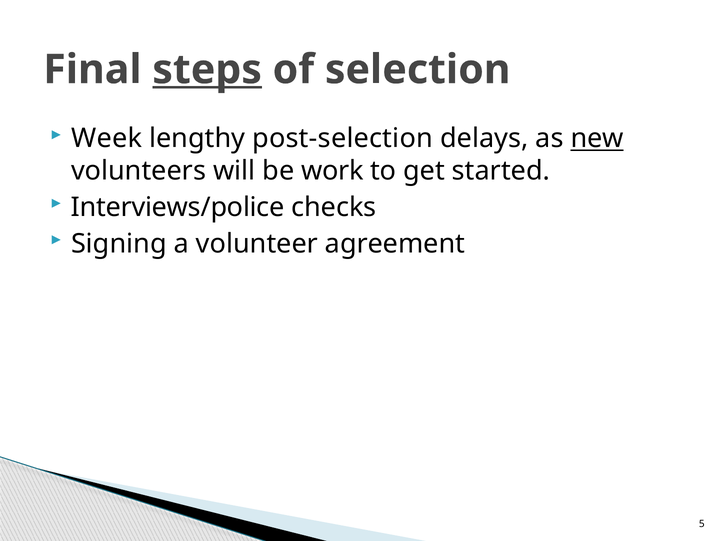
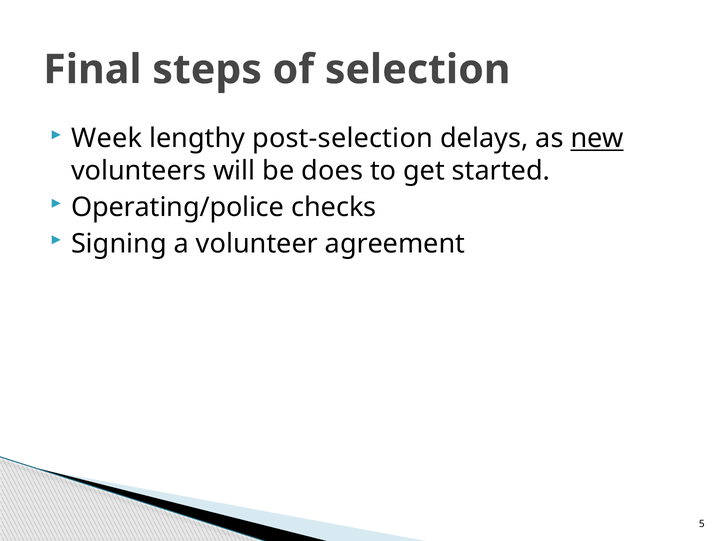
steps underline: present -> none
work: work -> does
Interviews/police: Interviews/police -> Operating/police
